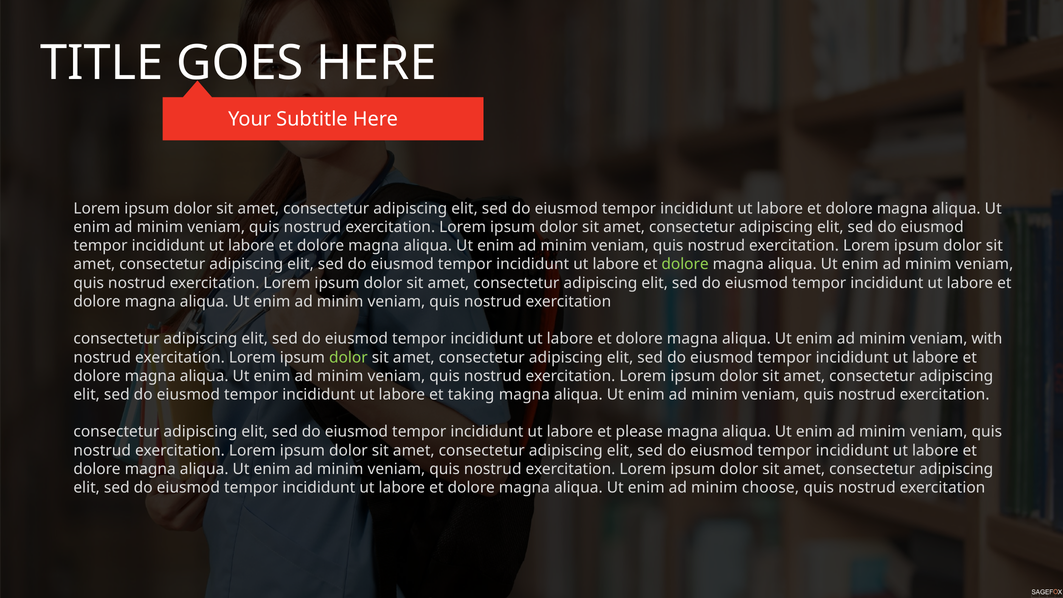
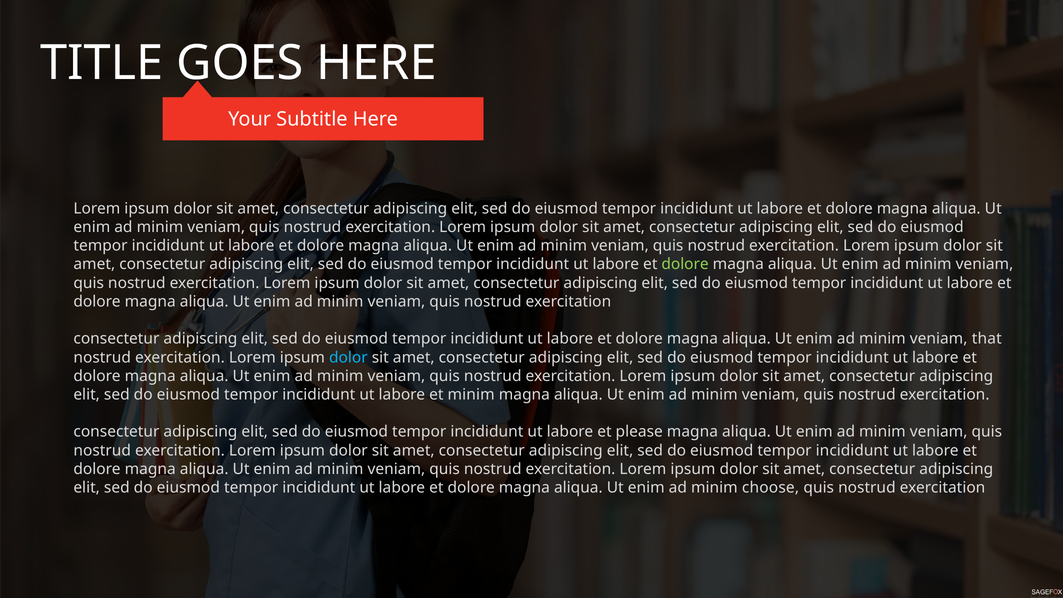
with: with -> that
dolor at (348, 357) colour: light green -> light blue
et taking: taking -> minim
